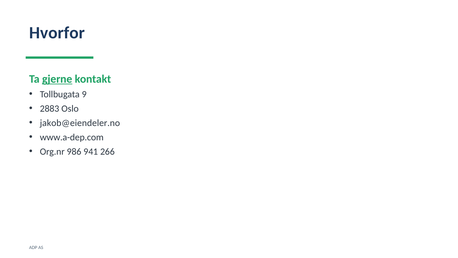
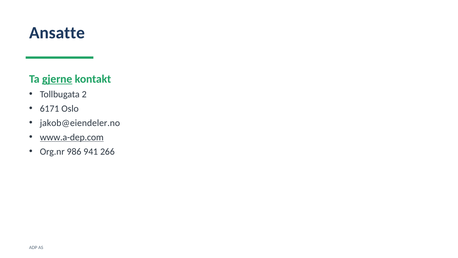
Hvorfor: Hvorfor -> Ansatte
9: 9 -> 2
2883: 2883 -> 6171
www.a-dep.com underline: none -> present
